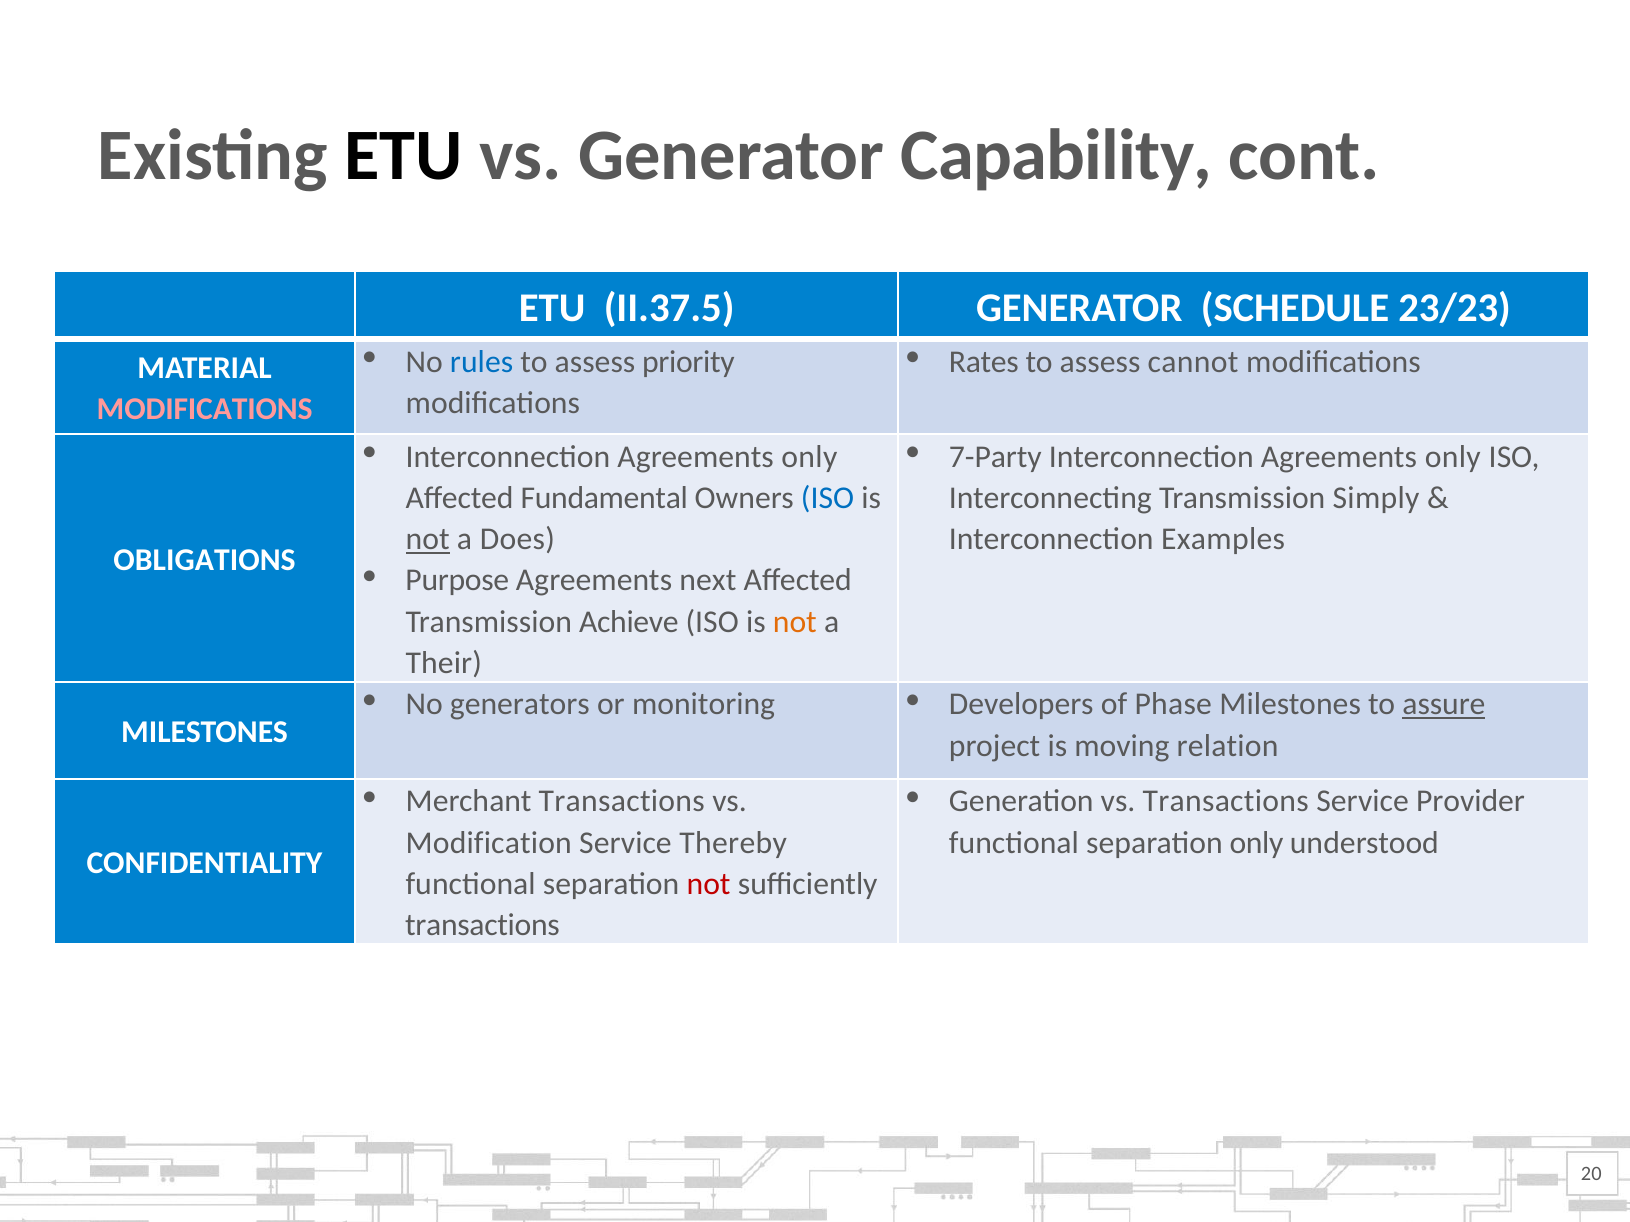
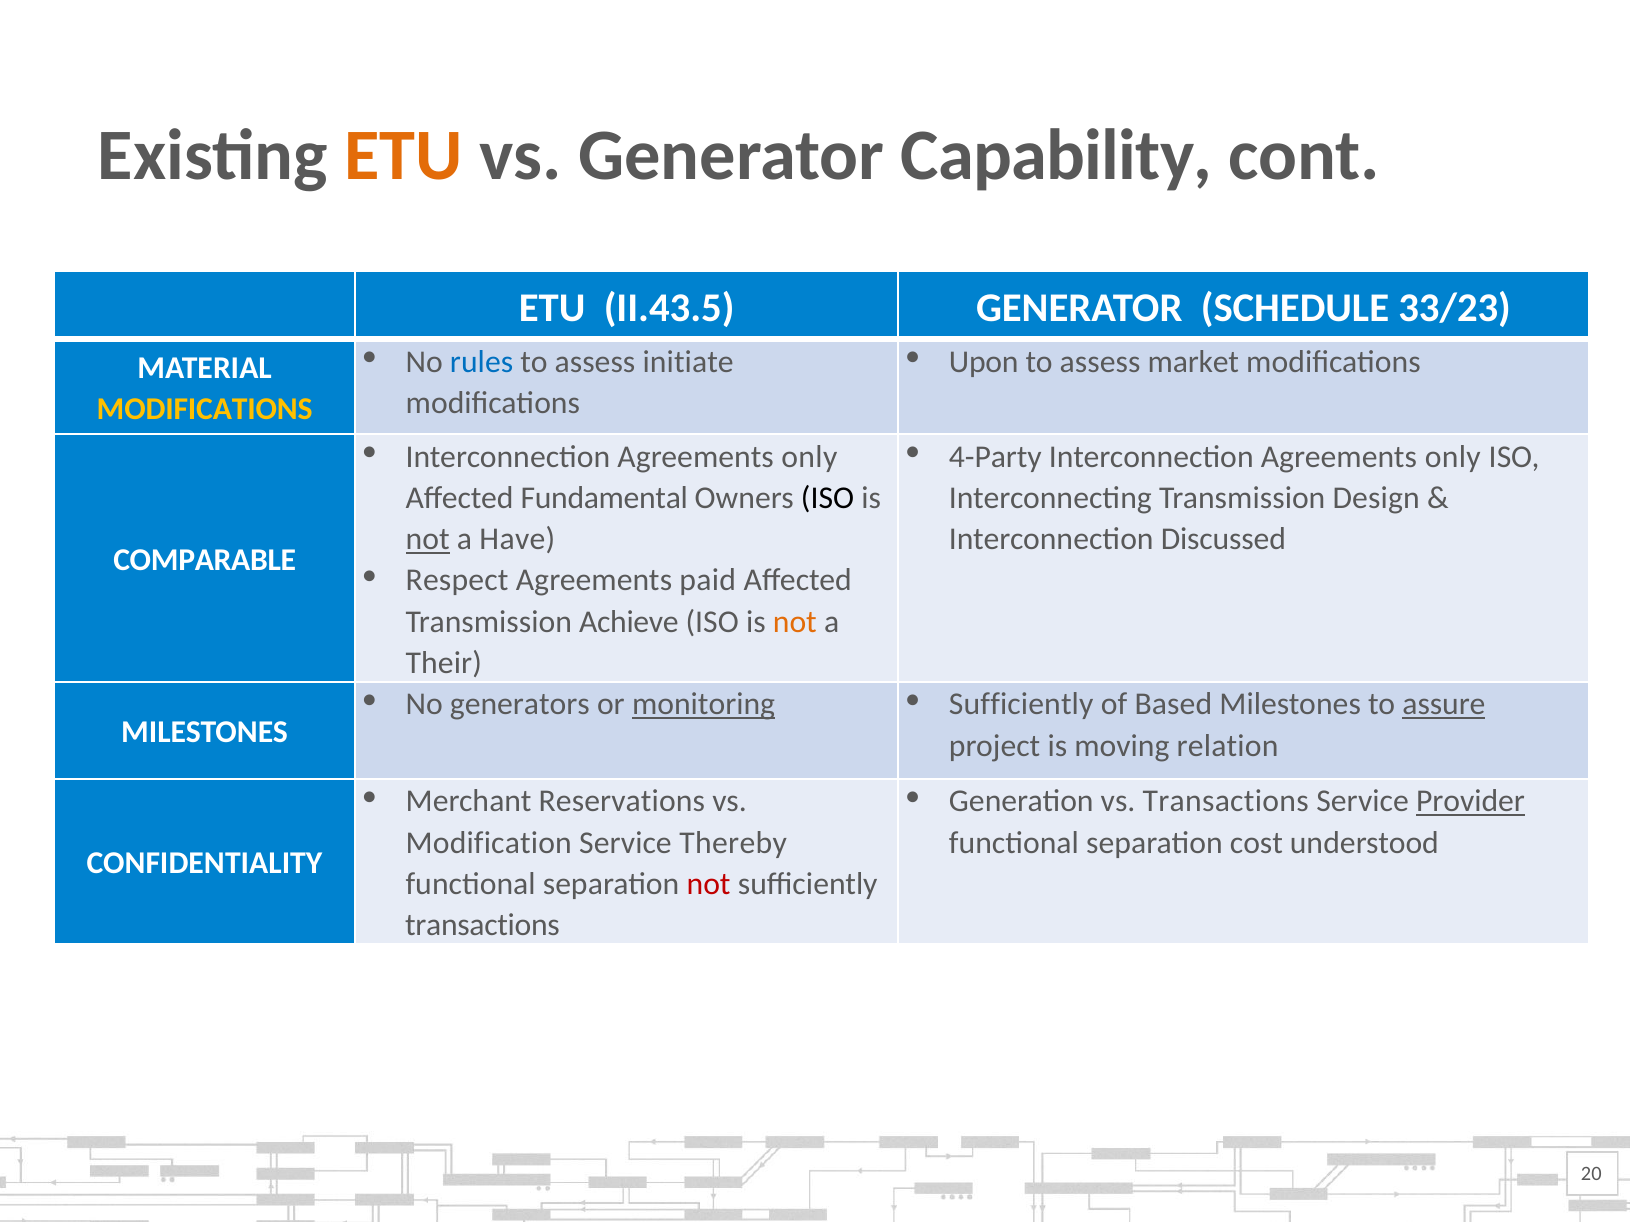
ETU at (404, 156) colour: black -> orange
II.37.5: II.37.5 -> II.43.5
23/23: 23/23 -> 33/23
priority: priority -> initiate
Rates: Rates -> Upon
cannot: cannot -> market
MODIFICATIONS at (205, 409) colour: pink -> yellow
7-Party: 7-Party -> 4-Party
ISO at (828, 498) colour: blue -> black
Simply: Simply -> Design
Does: Does -> Have
Examples: Examples -> Discussed
OBLIGATIONS: OBLIGATIONS -> COMPARABLE
Purpose: Purpose -> Respect
next: next -> paid
monitoring underline: none -> present
Developers at (1021, 705): Developers -> Sufficiently
Phase: Phase -> Based
Merchant Transactions: Transactions -> Reservations
Provider underline: none -> present
separation only: only -> cost
